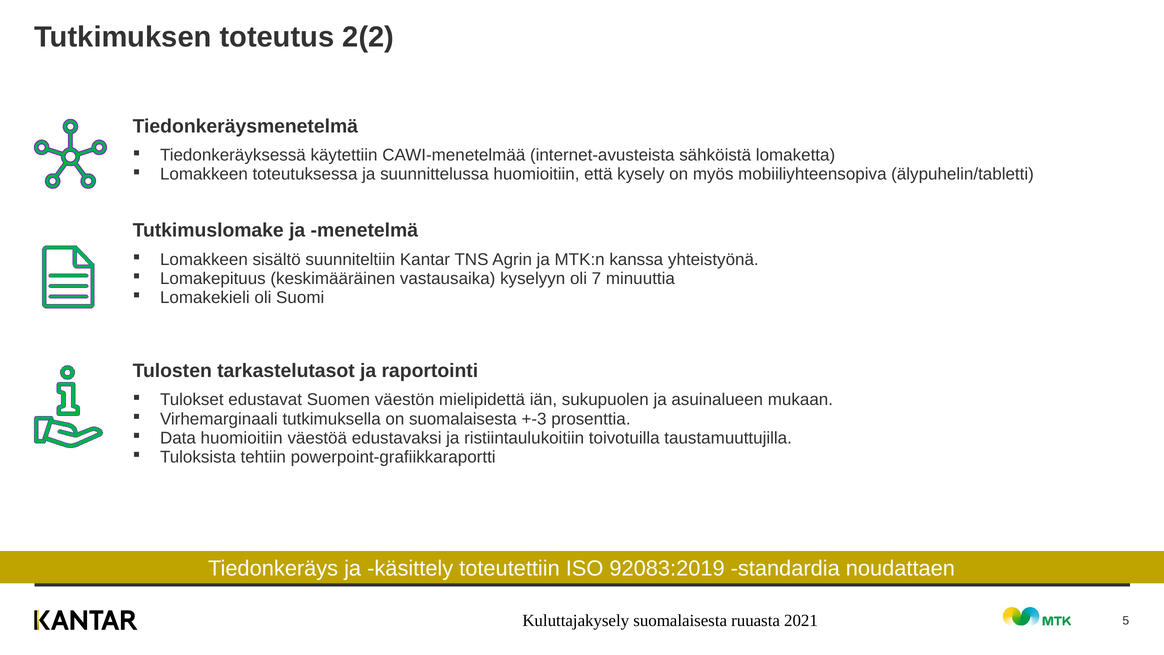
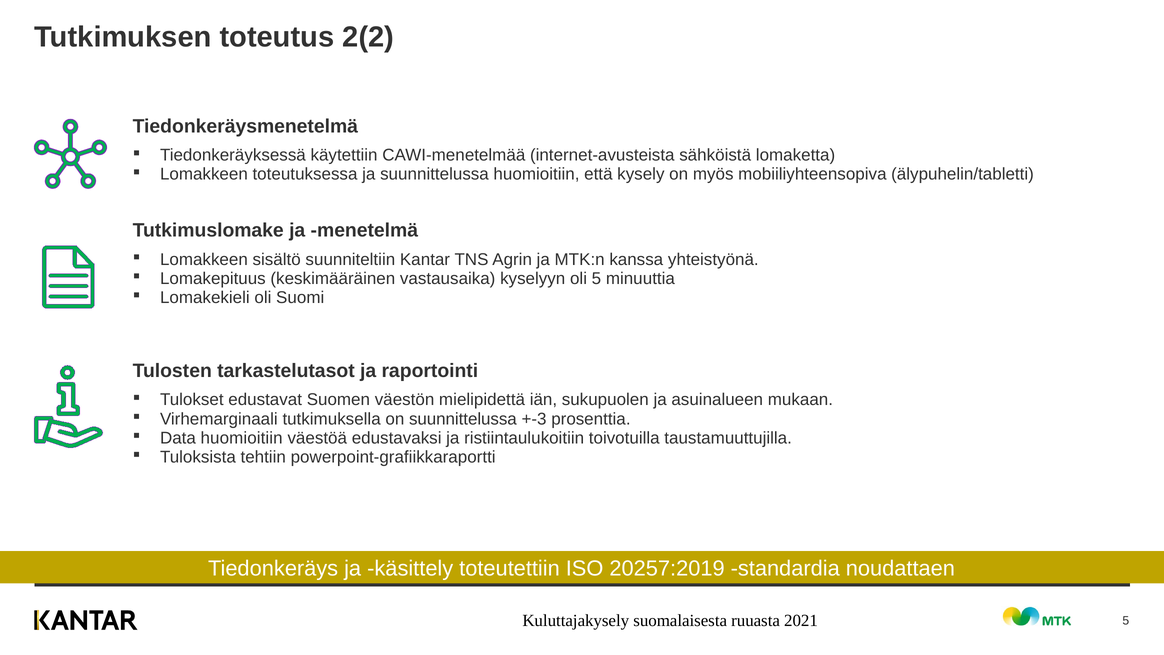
oli 7: 7 -> 5
on suomalaisesta: suomalaisesta -> suunnittelussa
92083:2019: 92083:2019 -> 20257:2019
